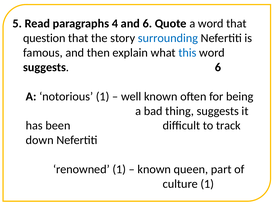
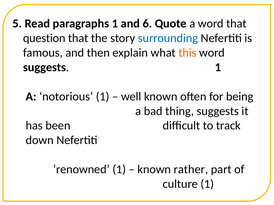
paragraphs 4: 4 -> 1
this colour: blue -> orange
suggests 6: 6 -> 1
queen: queen -> rather
